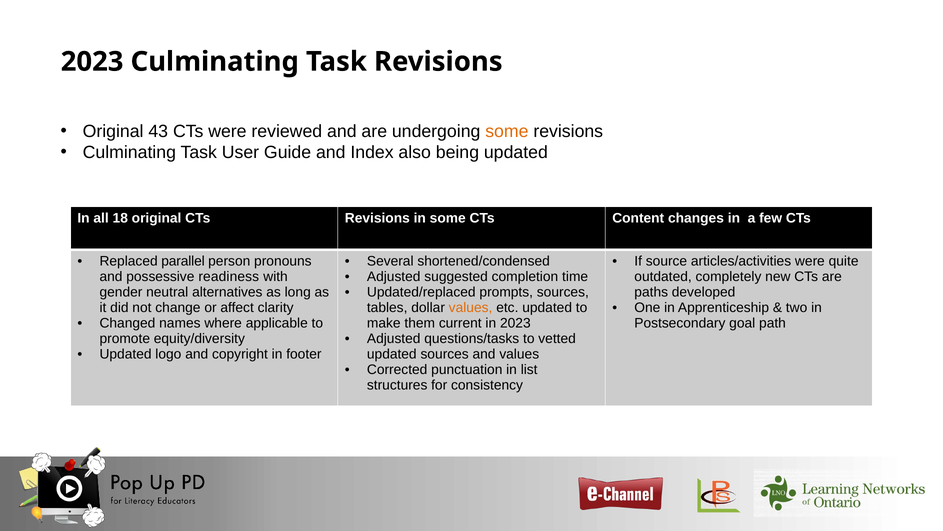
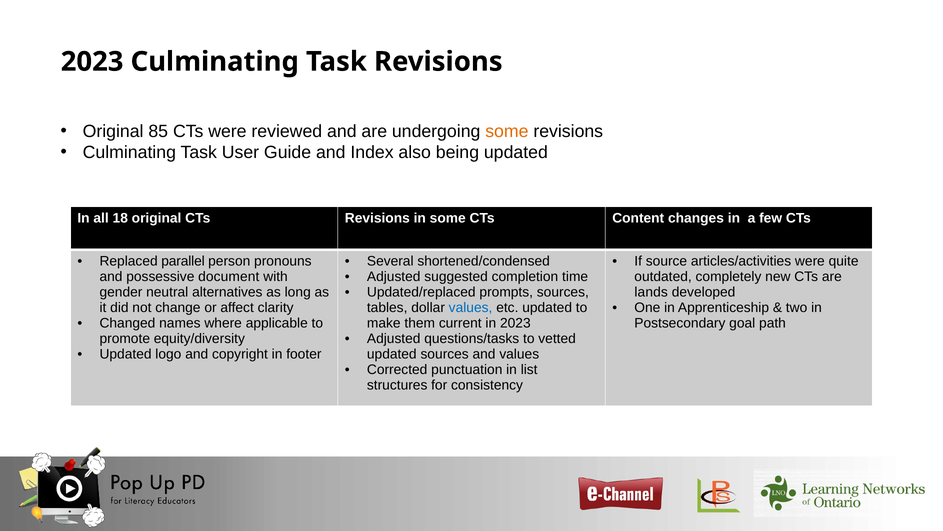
43: 43 -> 85
readiness: readiness -> document
paths: paths -> lands
values at (471, 308) colour: orange -> blue
